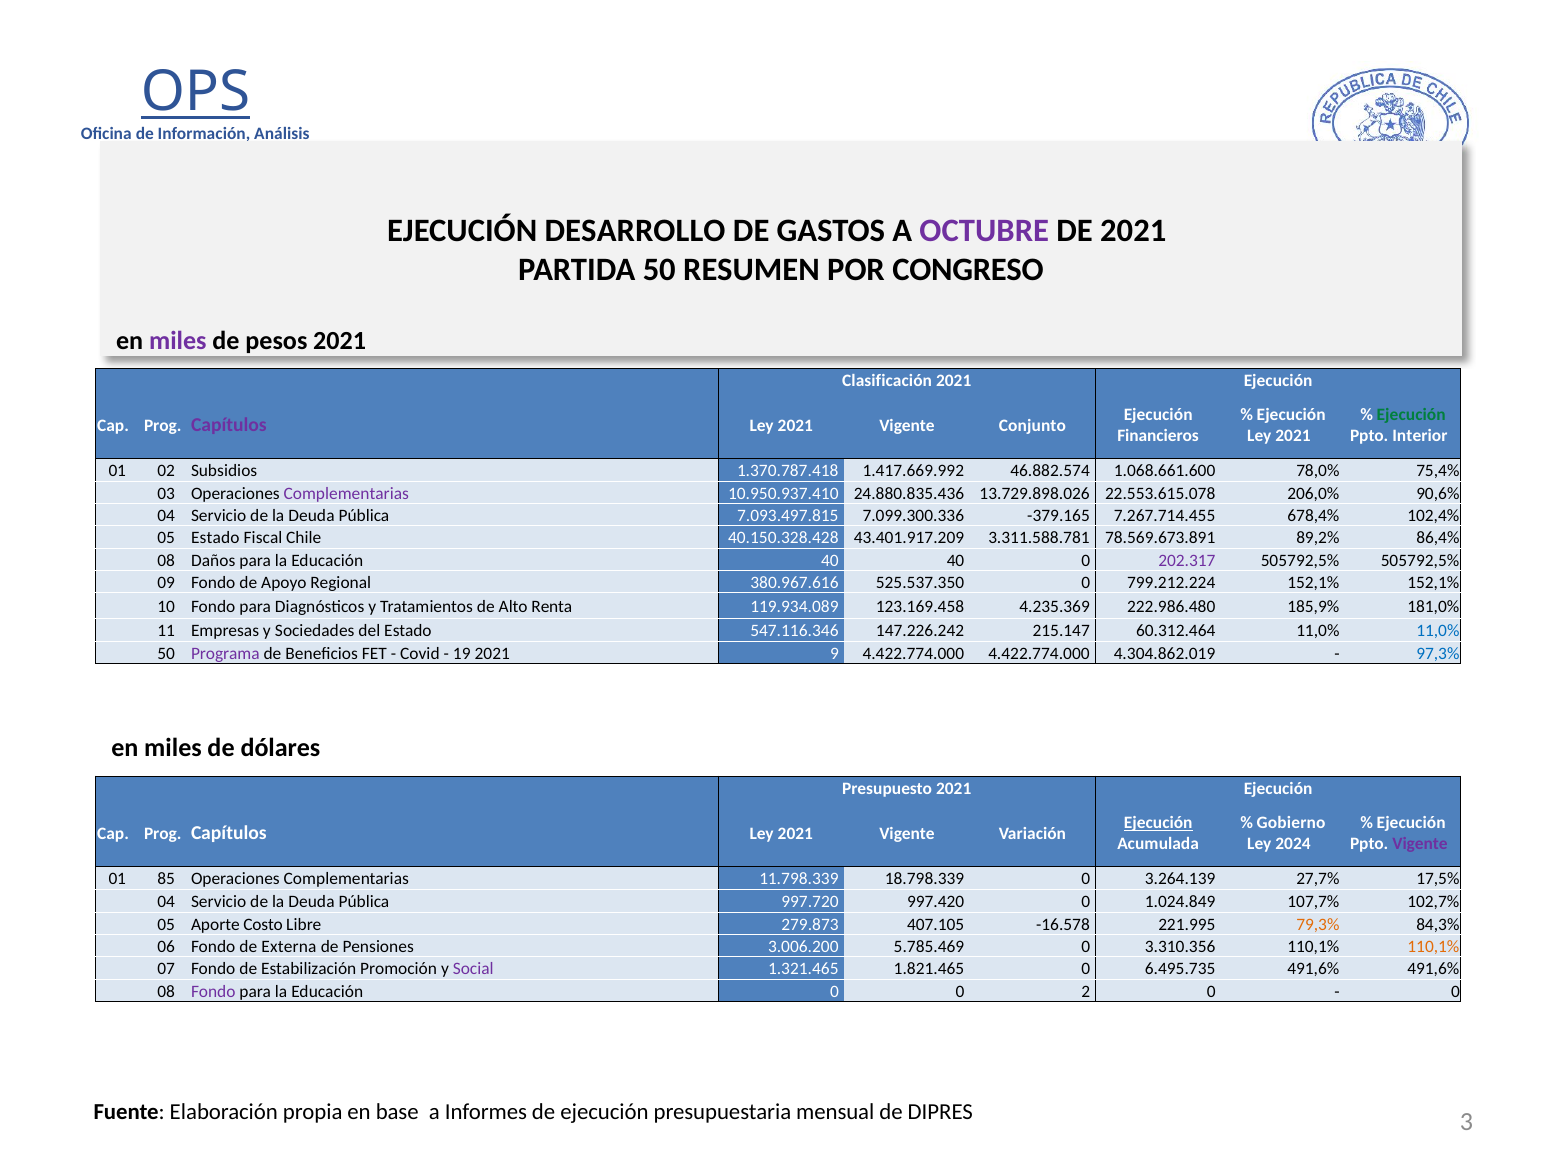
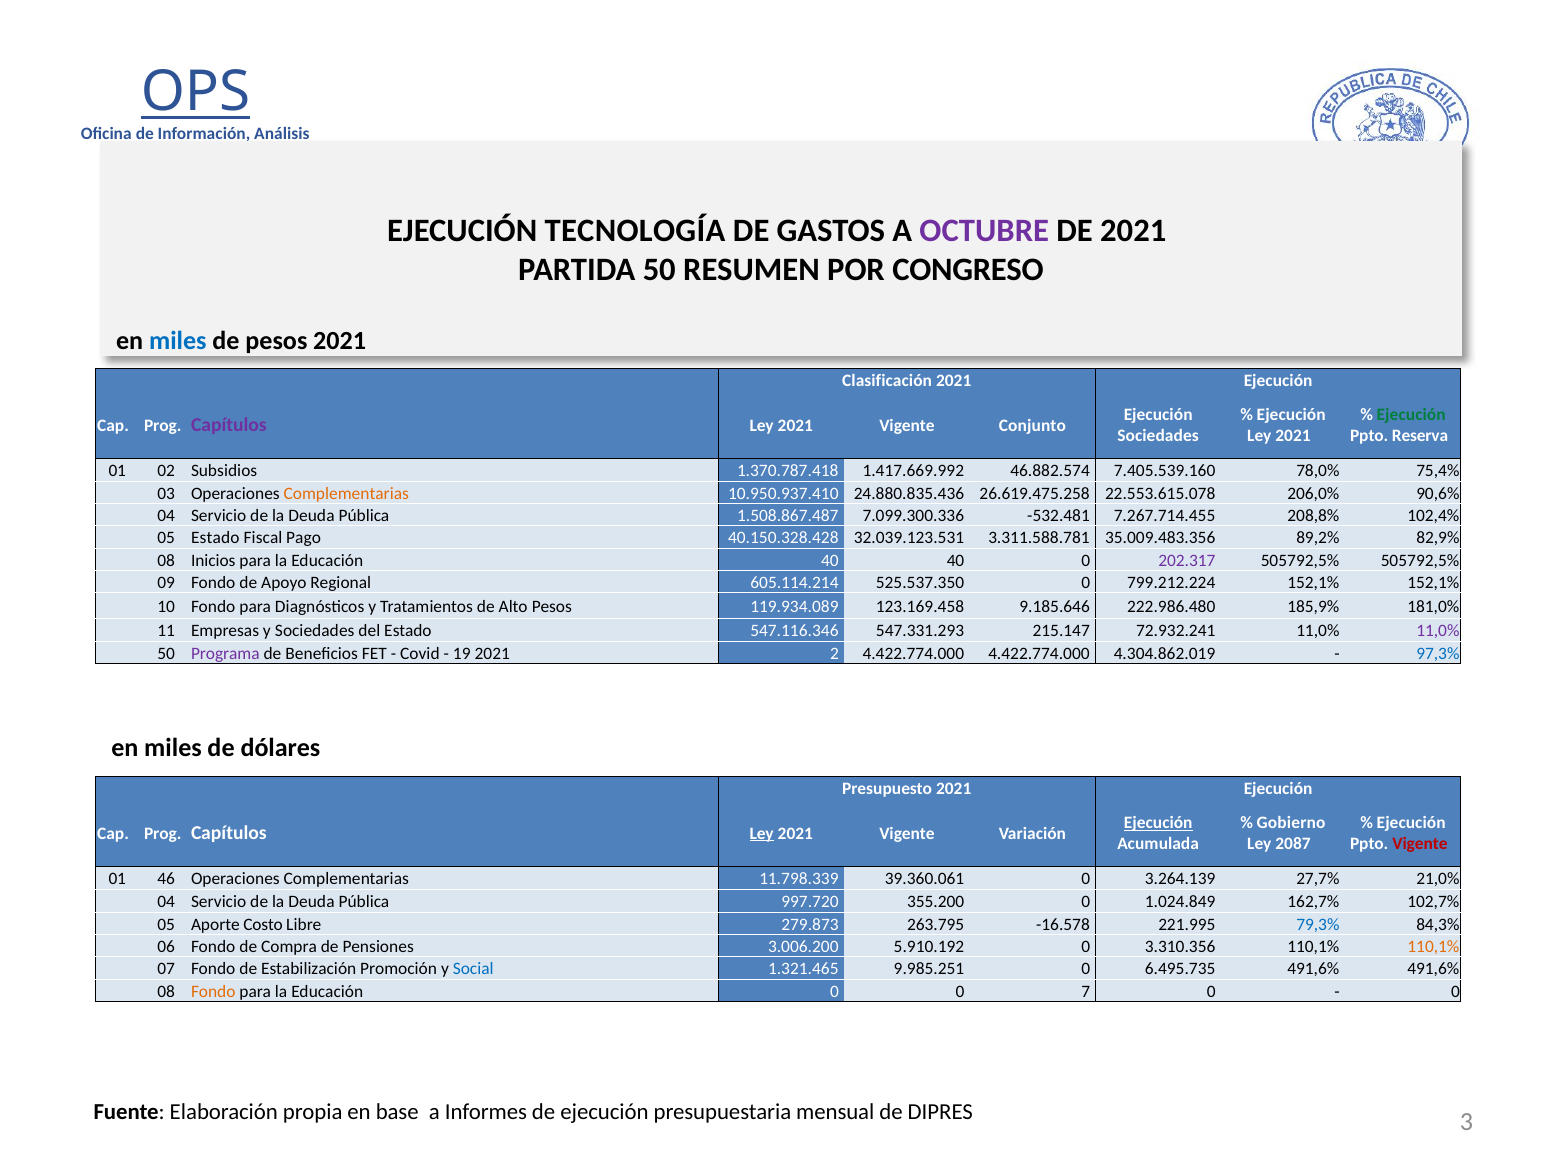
DESARROLLO: DESARROLLO -> TECNOLOGÍA
miles at (178, 341) colour: purple -> blue
Financieros at (1158, 436): Financieros -> Sociedades
Interior: Interior -> Reserva
1.068.661.600: 1.068.661.600 -> 7.405.539.160
Complementarias at (346, 494) colour: purple -> orange
13.729.898.026: 13.729.898.026 -> 26.619.475.258
7.093.497.815: 7.093.497.815 -> 1.508.867.487
-379.165: -379.165 -> -532.481
678,4%: 678,4% -> 208,8%
Fiscal Chile: Chile -> Pago
43.401.917.209: 43.401.917.209 -> 32.039.123.531
78.569.673.891: 78.569.673.891 -> 35.009.483.356
86,4%: 86,4% -> 82,9%
Daños: Daños -> Inicios
380.967.616: 380.967.616 -> 605.114.214
Alto Renta: Renta -> Pesos
4.235.369: 4.235.369 -> 9.185.646
147.226.242: 147.226.242 -> 547.331.293
60.312.464: 60.312.464 -> 72.932.241
11,0% at (1438, 631) colour: blue -> purple
9: 9 -> 2
Ley at (762, 833) underline: none -> present
2024: 2024 -> 2087
Vigente at (1420, 844) colour: purple -> red
85: 85 -> 46
18.798.339: 18.798.339 -> 39.360.061
17,5%: 17,5% -> 21,0%
997.420: 997.420 -> 355.200
107,7%: 107,7% -> 162,7%
407.105: 407.105 -> 263.795
79,3% colour: orange -> blue
Externa: Externa -> Compra
5.785.469: 5.785.469 -> 5.910.192
Social colour: purple -> blue
1.821.465: 1.821.465 -> 9.985.251
Fondo at (213, 992) colour: purple -> orange
2: 2 -> 7
